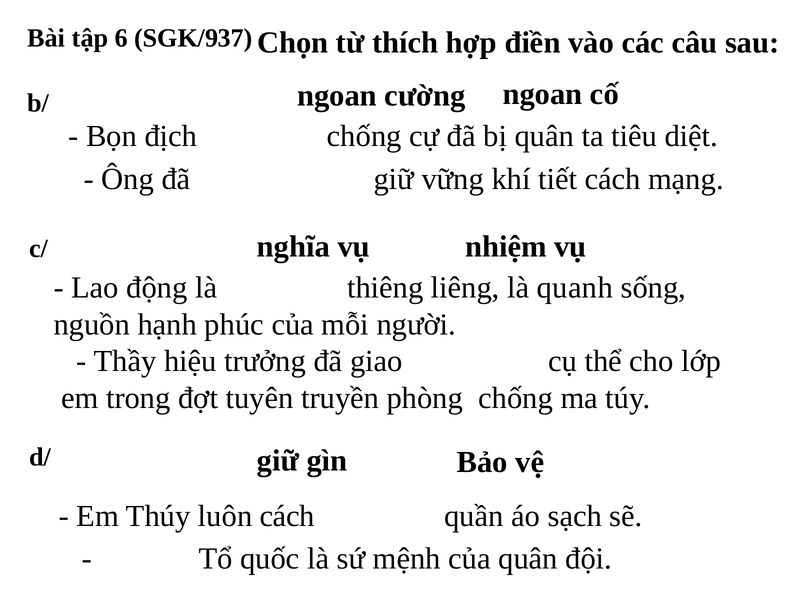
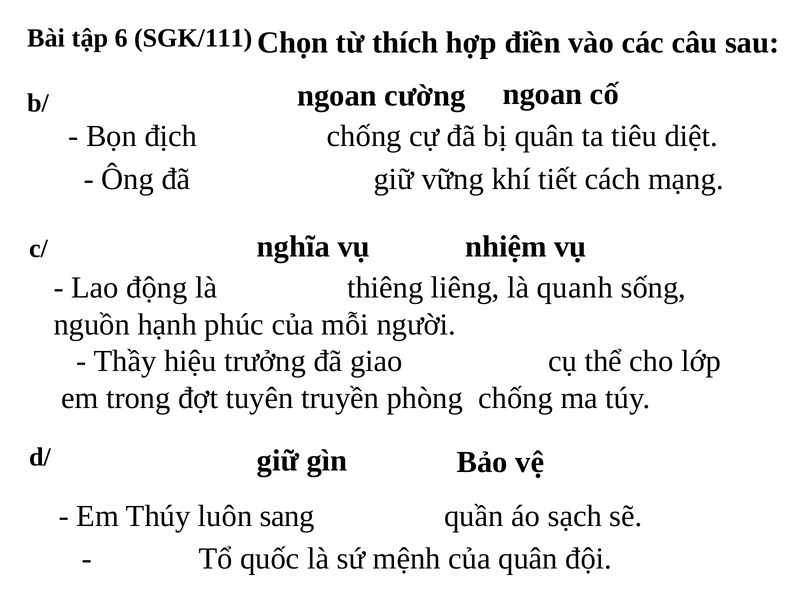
SGK/937: SGK/937 -> SGK/111
luôn cách: cách -> sang
